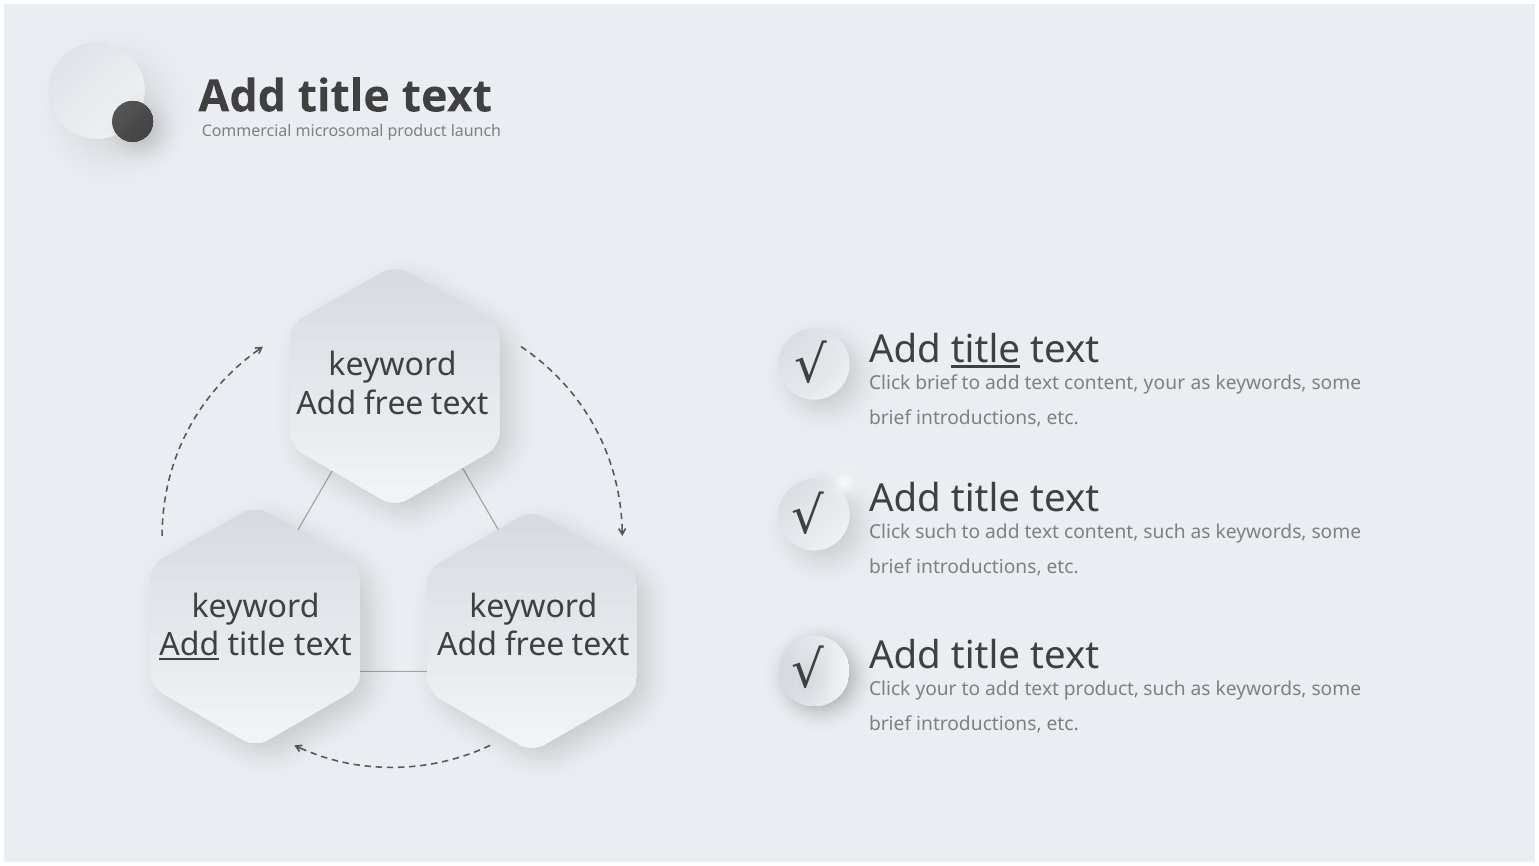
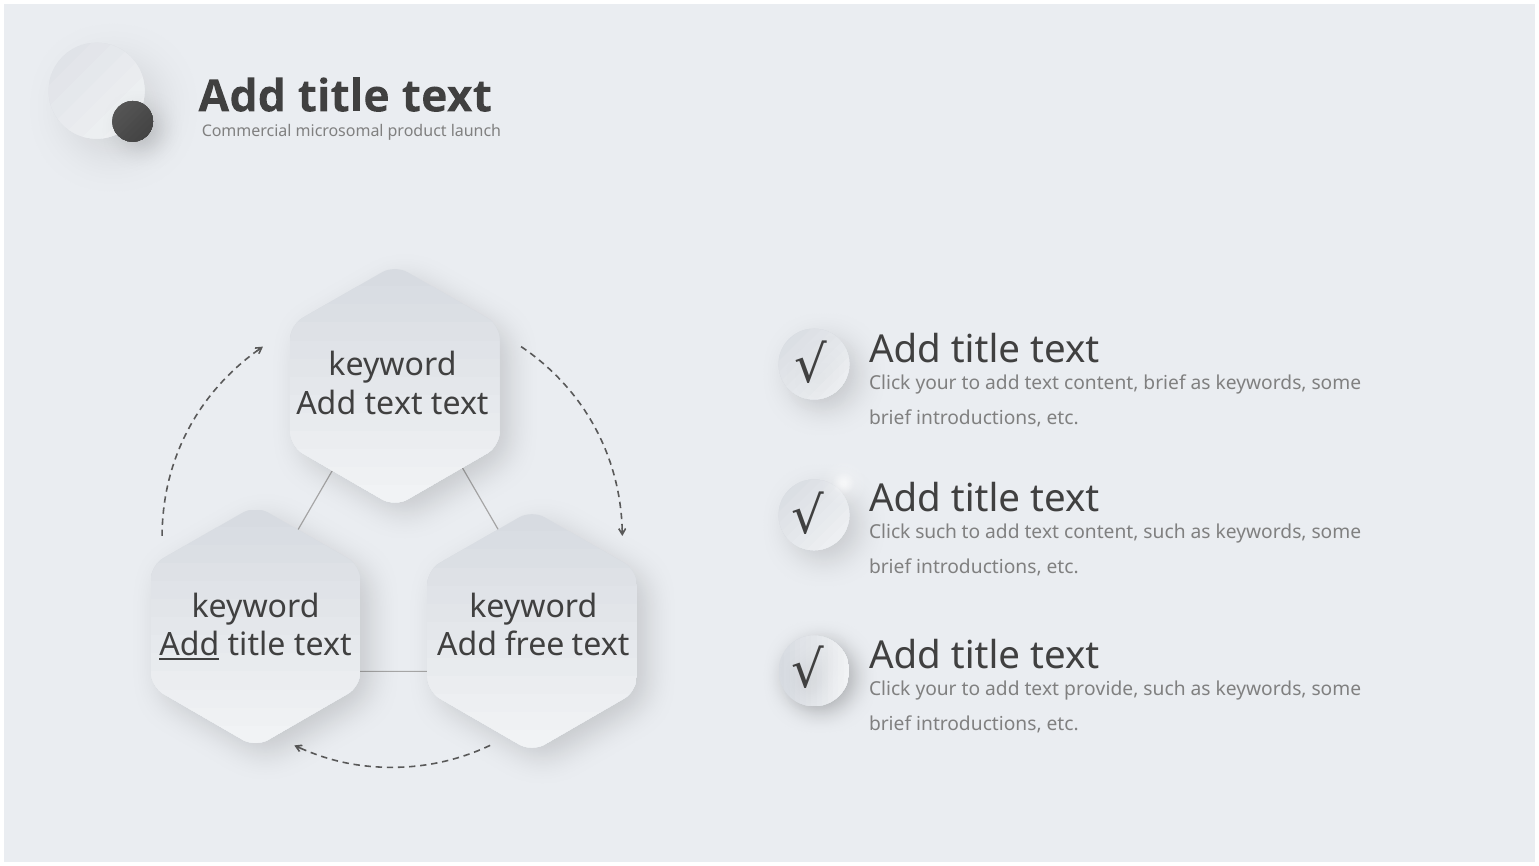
title at (986, 350) underline: present -> none
brief at (936, 383): brief -> your
content your: your -> brief
free at (394, 404): free -> text
text product: product -> provide
